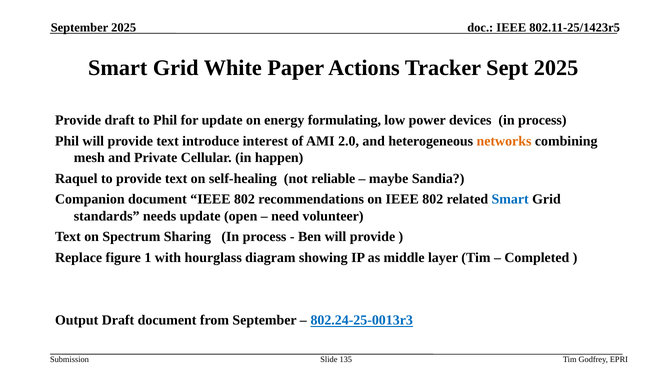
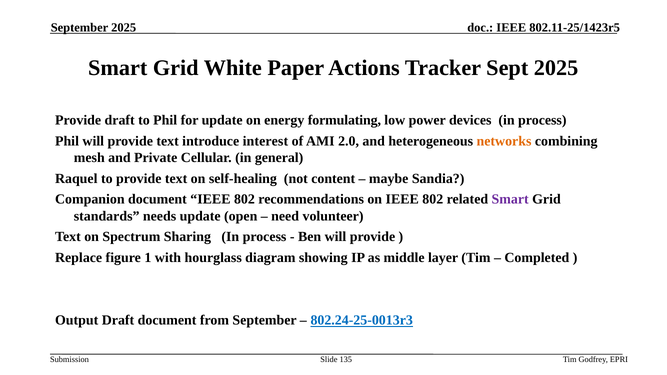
happen: happen -> general
reliable: reliable -> content
Smart at (510, 199) colour: blue -> purple
